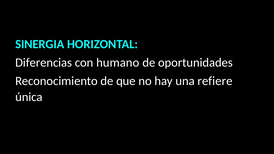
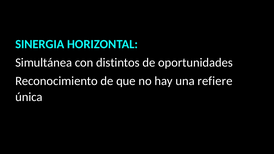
Diferencias: Diferencias -> Simultánea
humano: humano -> distintos
